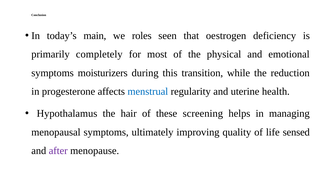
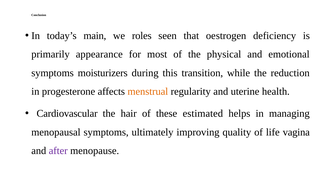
completely: completely -> appearance
menstrual colour: blue -> orange
Hypothalamus: Hypothalamus -> Cardiovascular
screening: screening -> estimated
sensed: sensed -> vagina
